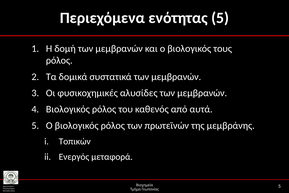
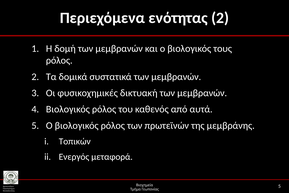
ενότητας 5: 5 -> 2
αλυσίδες: αλυσίδες -> δικτυακή
